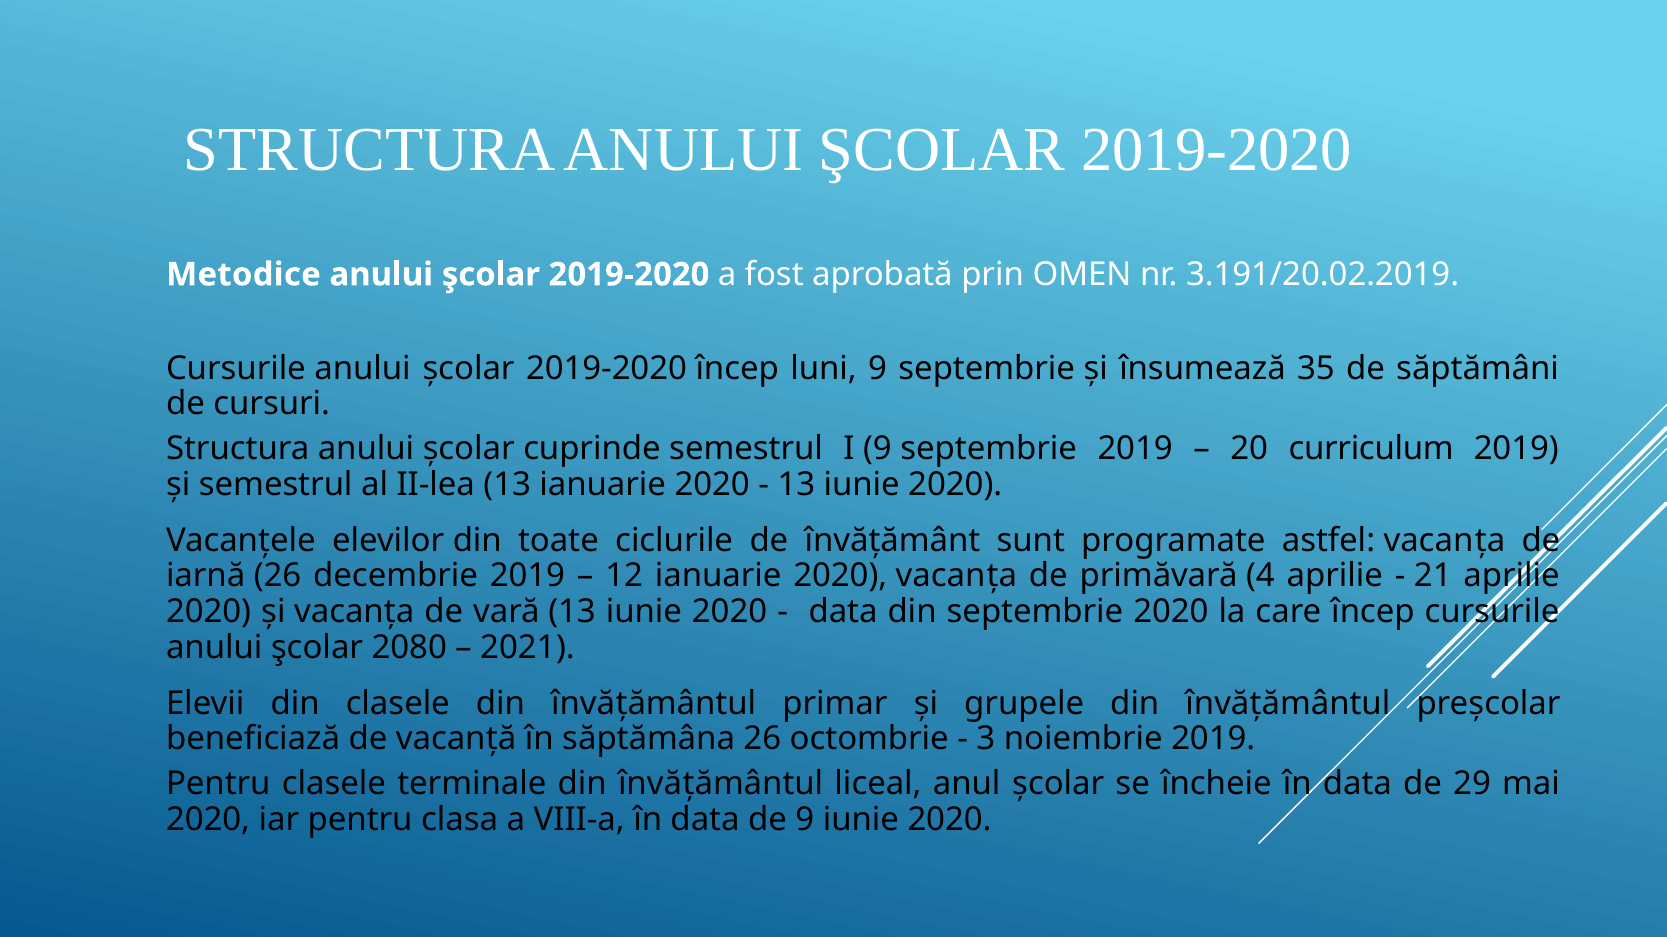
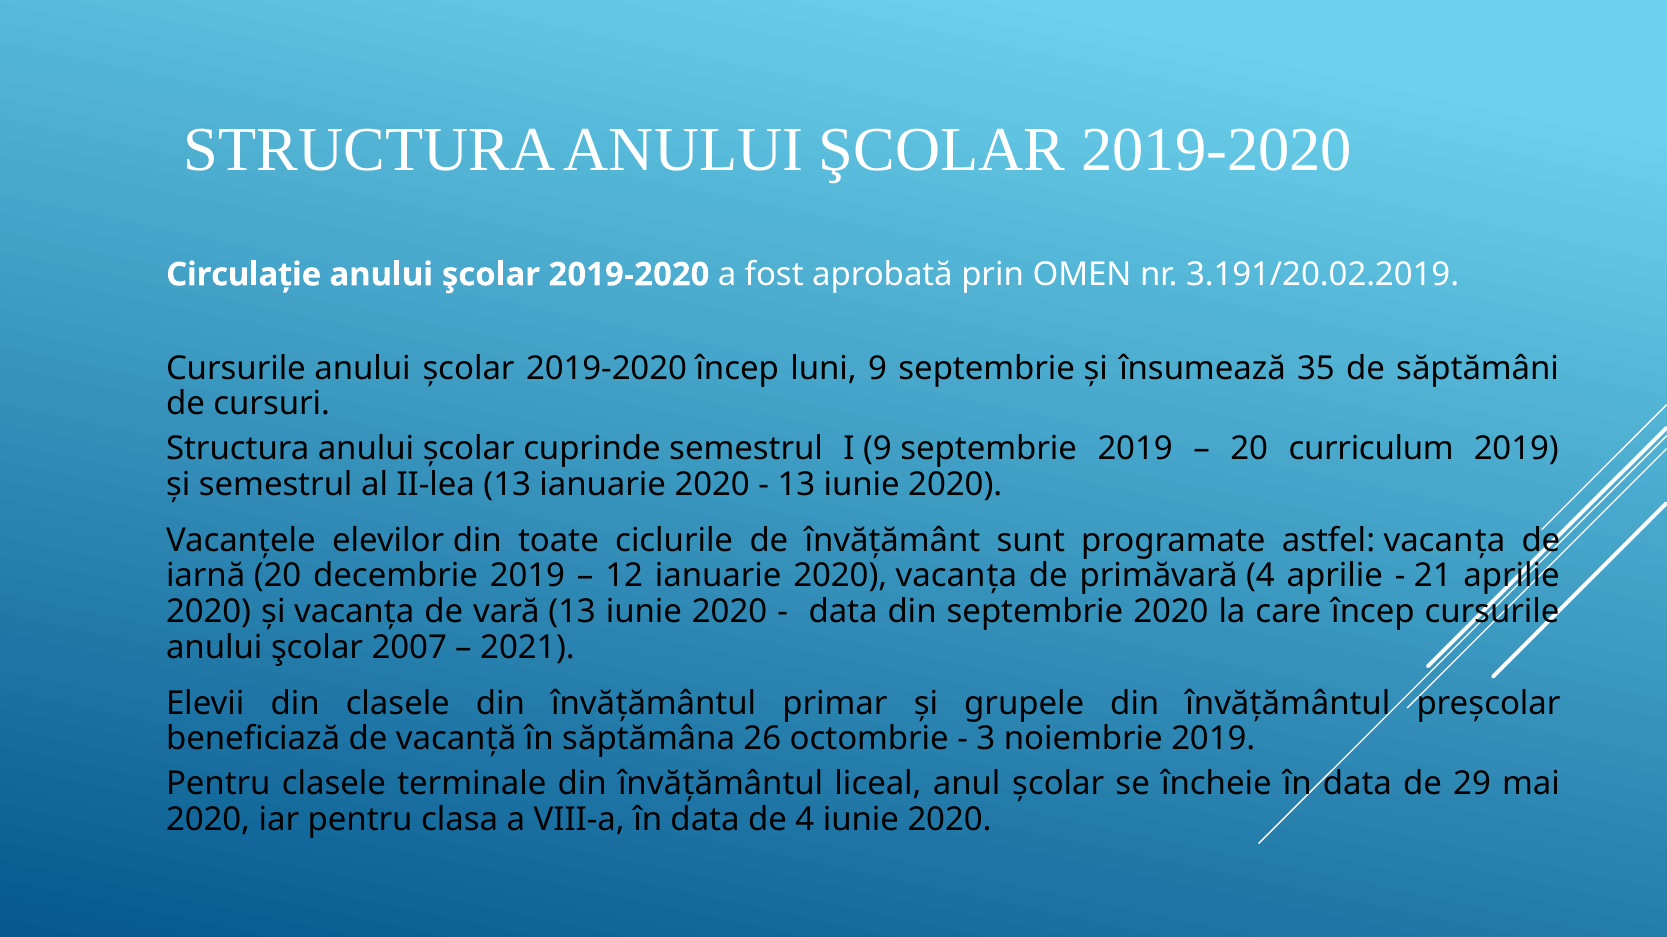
Metodice: Metodice -> Circulaţie
iarnă 26: 26 -> 20
2080: 2080 -> 2007
de 9: 9 -> 4
